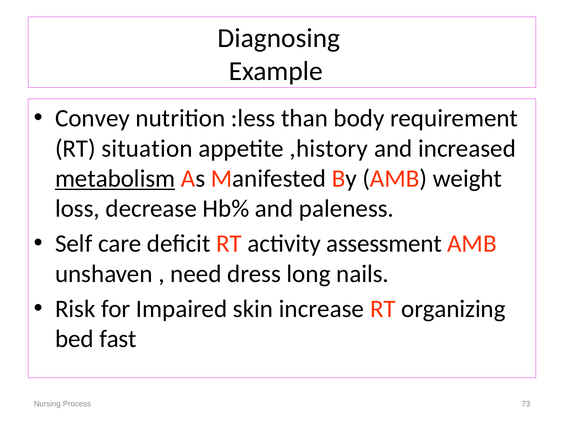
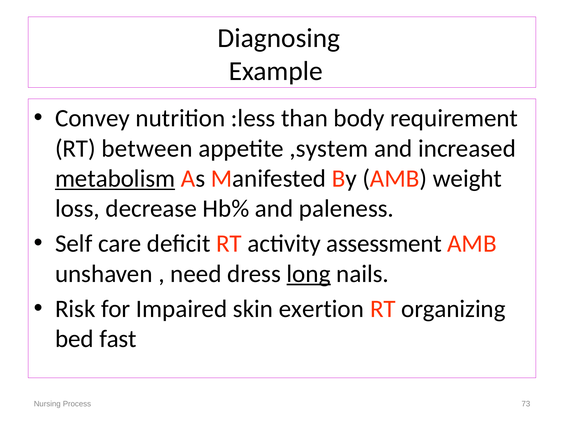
situation: situation -> between
,history: ,history -> ,system
long underline: none -> present
increase: increase -> exertion
